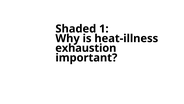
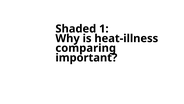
exhaustion: exhaustion -> comparing
